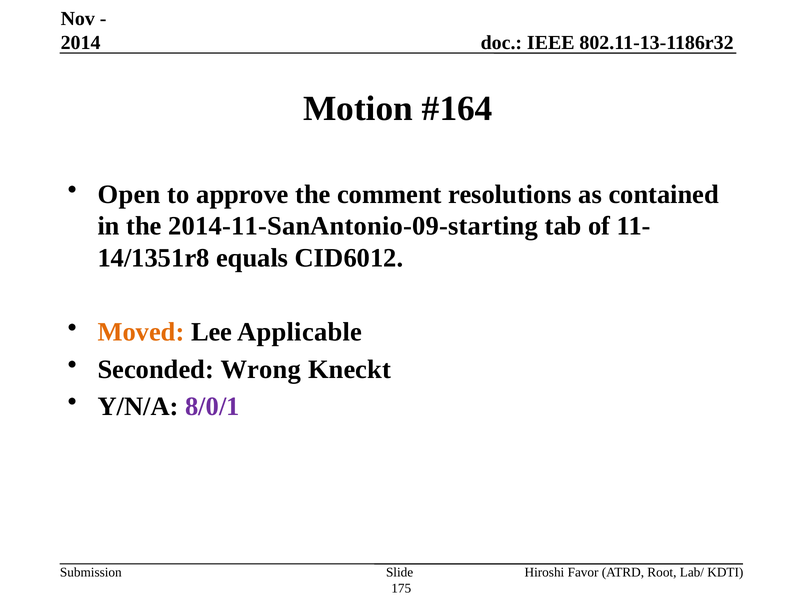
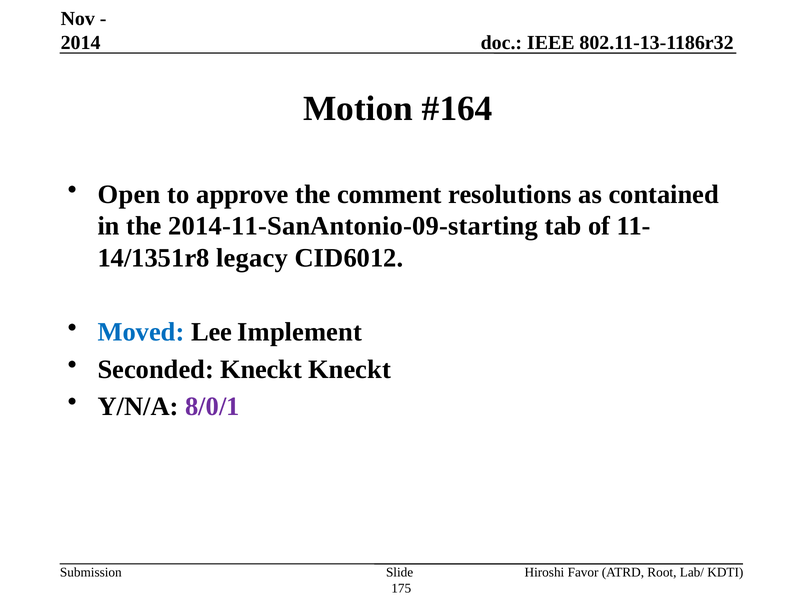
equals: equals -> legacy
Moved colour: orange -> blue
Applicable: Applicable -> Implement
Seconded Wrong: Wrong -> Kneckt
